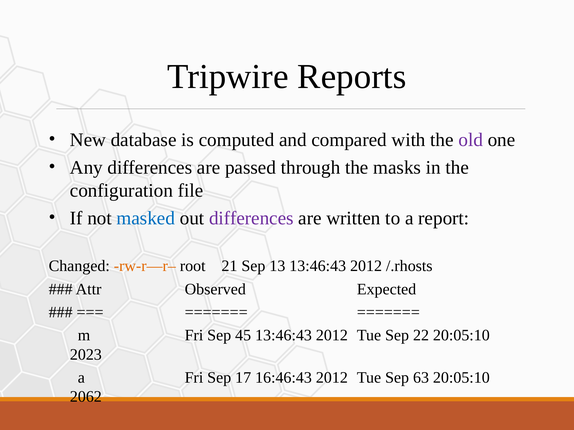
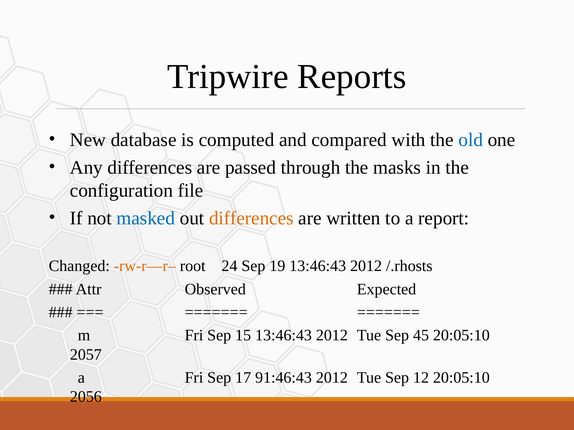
old colour: purple -> blue
differences at (251, 218) colour: purple -> orange
21: 21 -> 24
13: 13 -> 19
45: 45 -> 15
22: 22 -> 45
2023: 2023 -> 2057
16:46:43: 16:46:43 -> 91:46:43
63: 63 -> 12
2062: 2062 -> 2056
